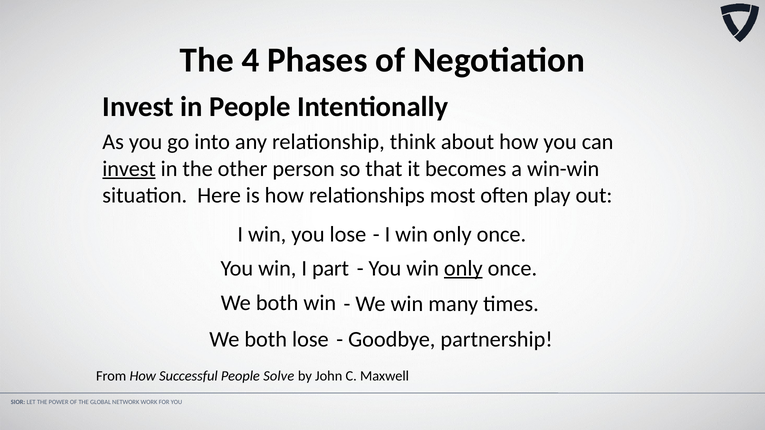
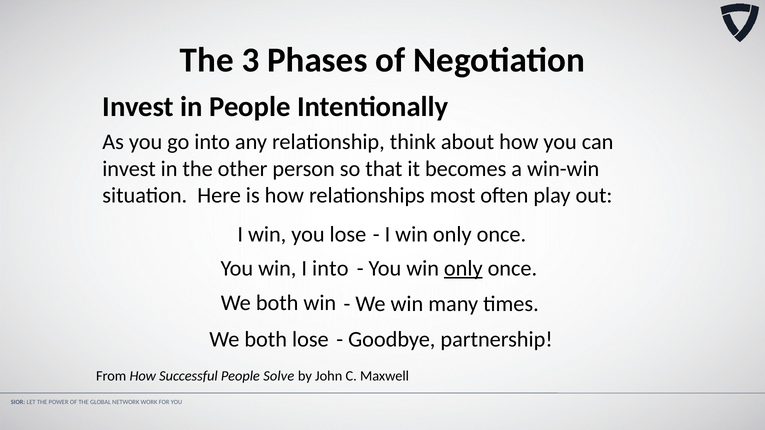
4: 4 -> 3
invest at (129, 169) underline: present -> none
I part: part -> into
